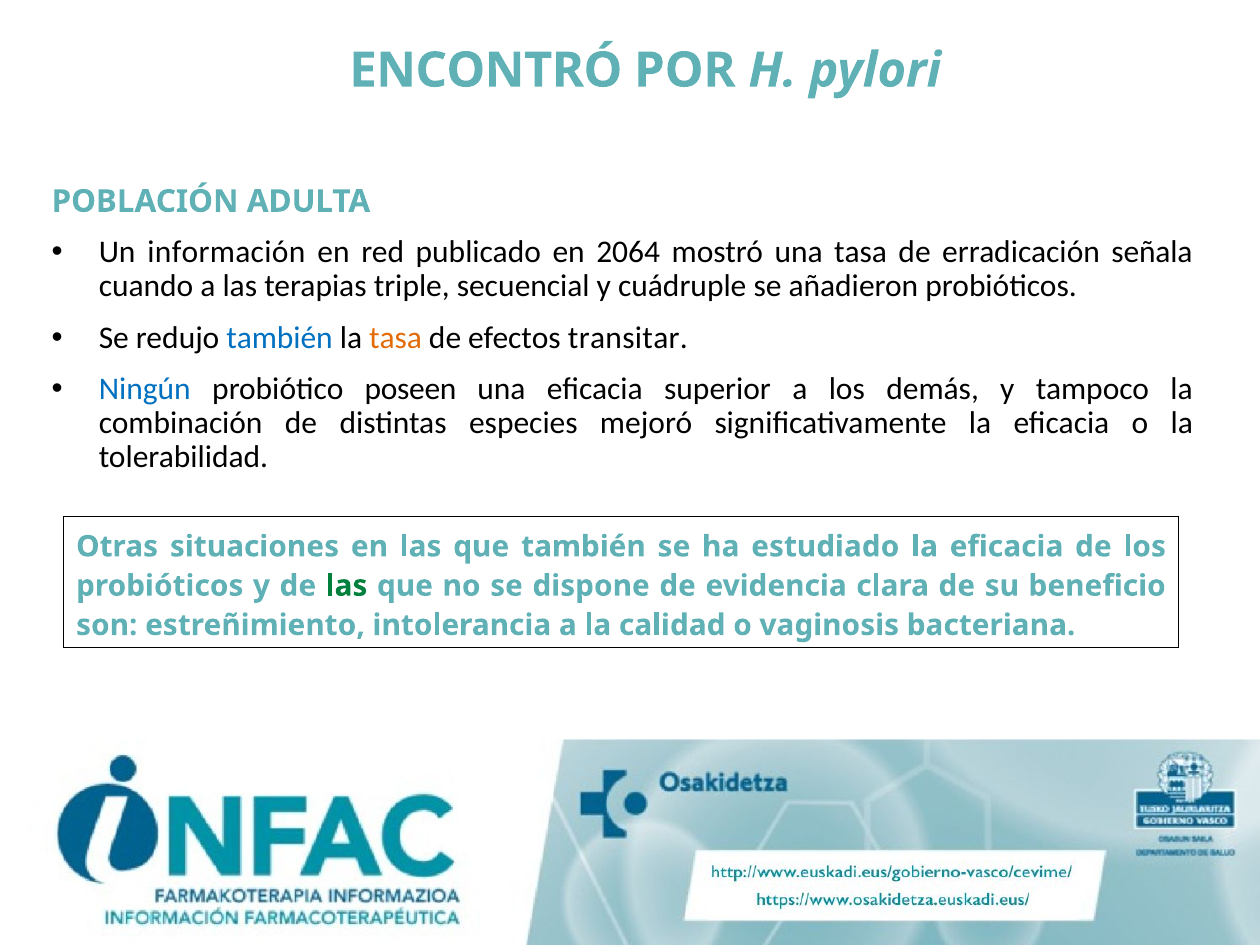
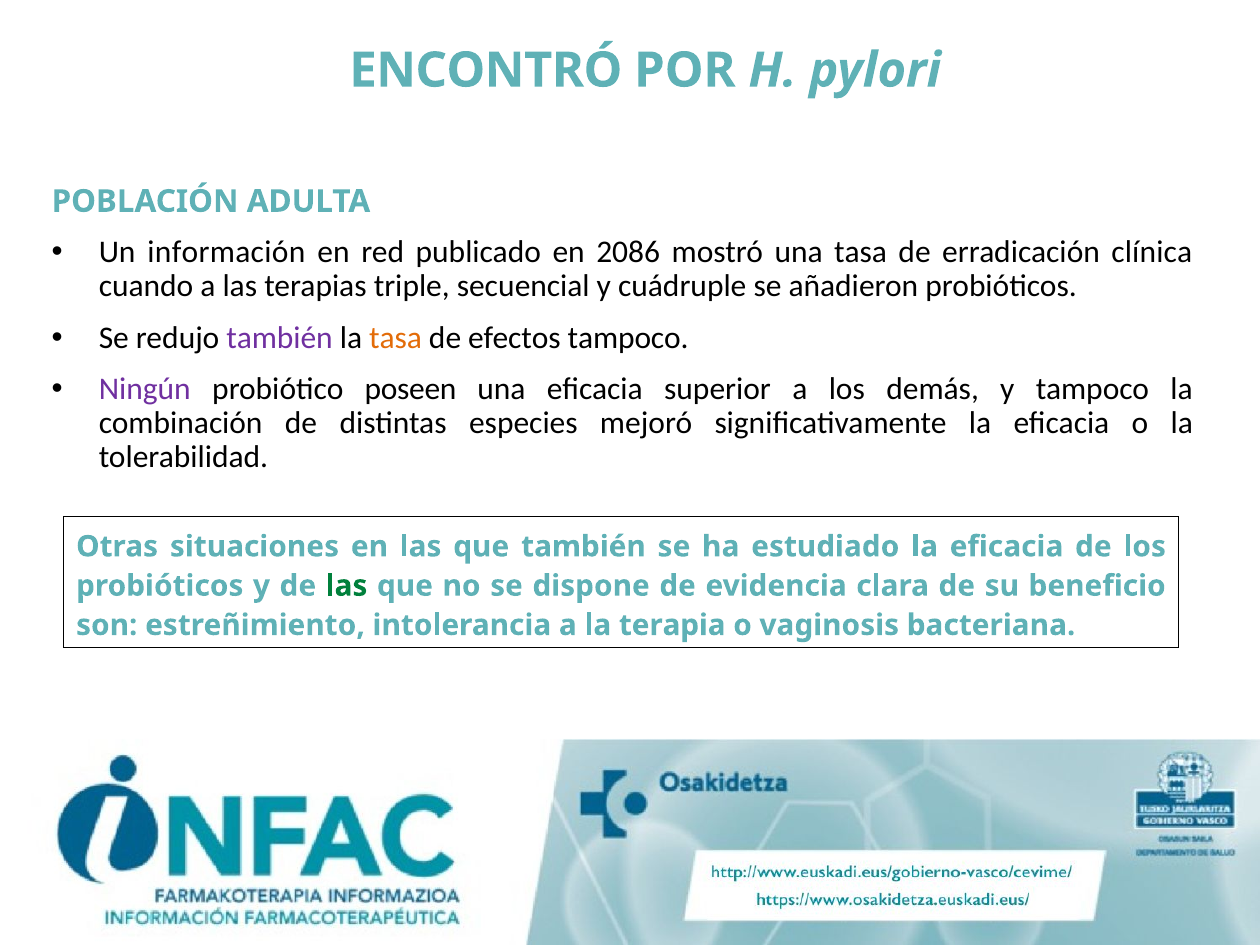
2064: 2064 -> 2086
señala: señala -> clínica
también at (280, 338) colour: blue -> purple
efectos transitar: transitar -> tampoco
Ningún colour: blue -> purple
calidad: calidad -> terapia
